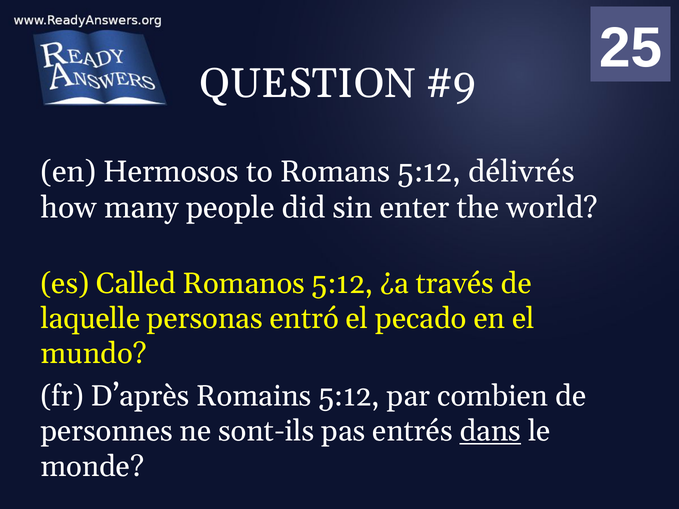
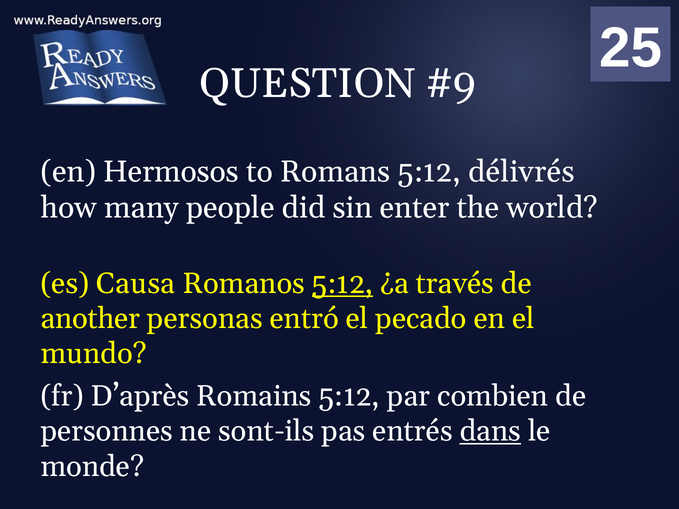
Called: Called -> Causa
5:12 at (343, 284) underline: none -> present
laquelle: laquelle -> another
